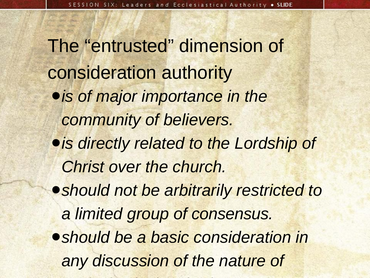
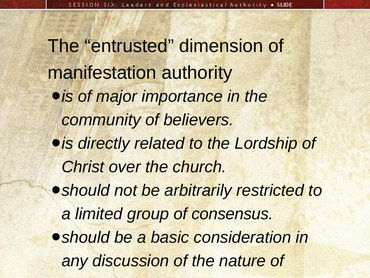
consideration at (102, 73): consideration -> manifestation
